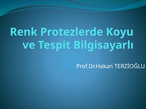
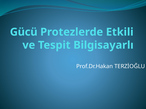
Renk: Renk -> Gücü
Koyu: Koyu -> Etkili
